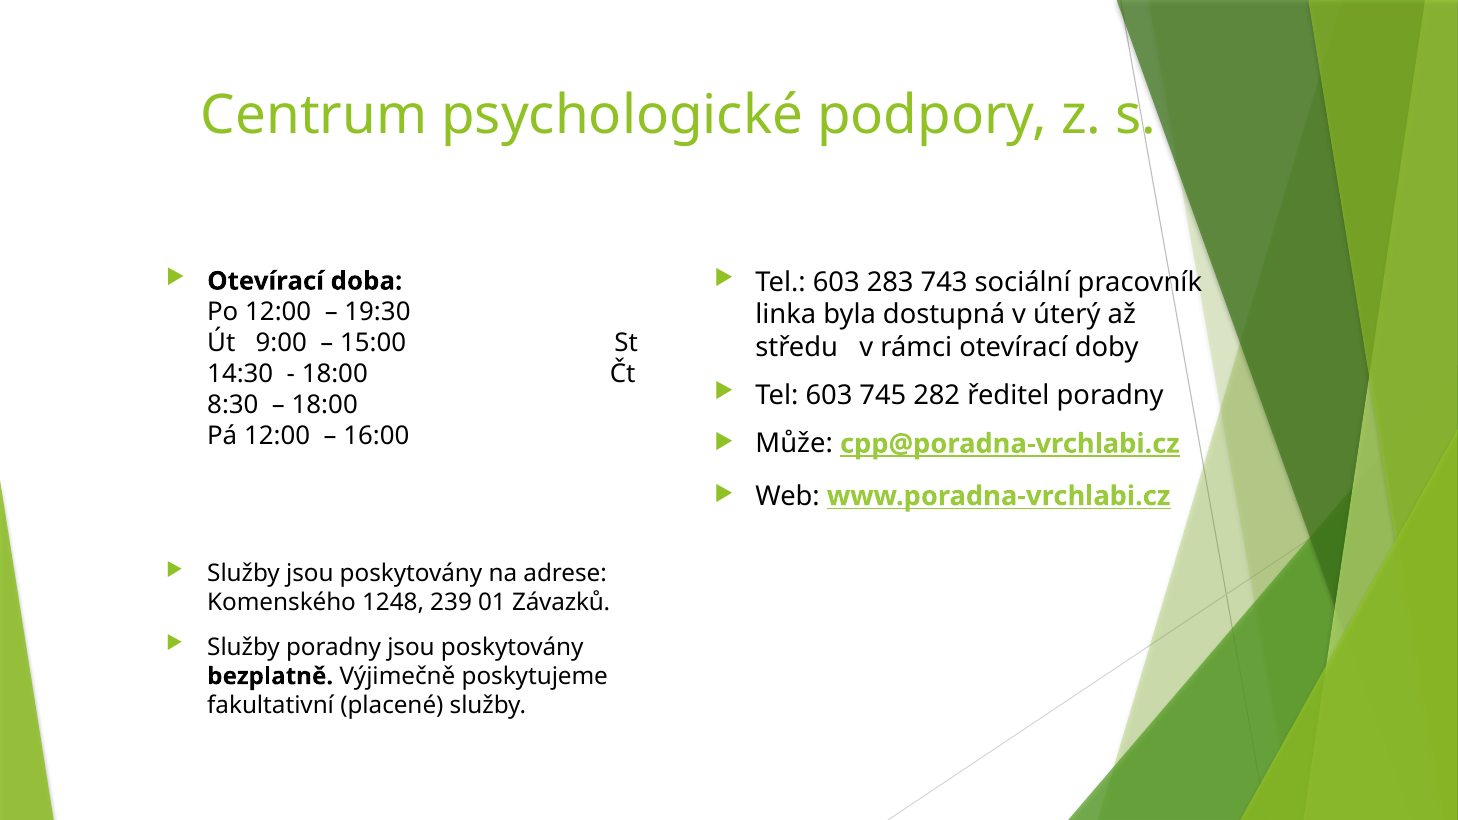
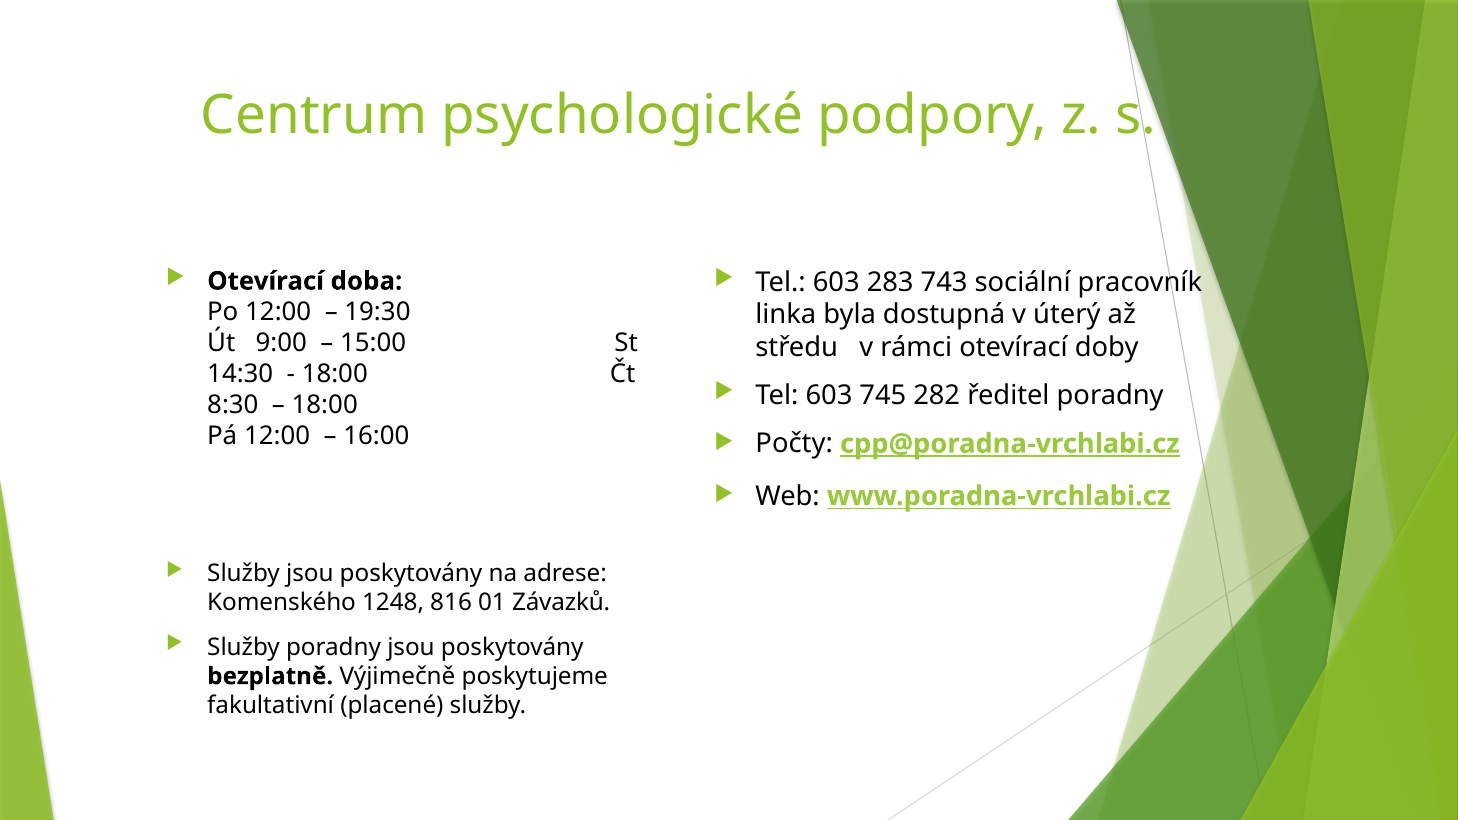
Může: Může -> Počty
239: 239 -> 816
